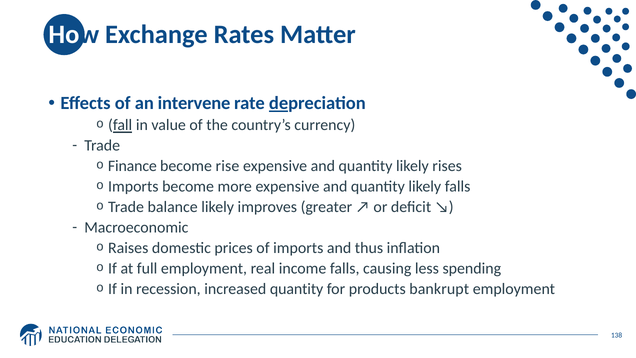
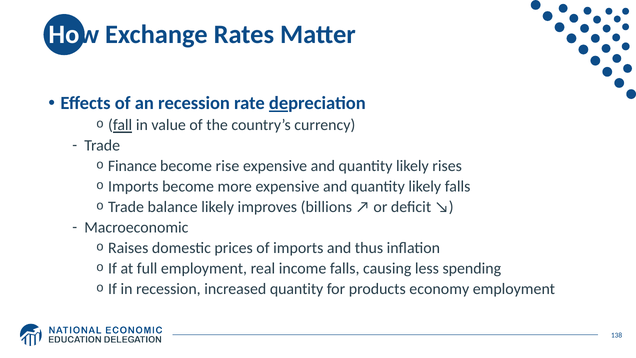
an intervene: intervene -> recession
greater: greater -> billions
bankrupt: bankrupt -> economy
